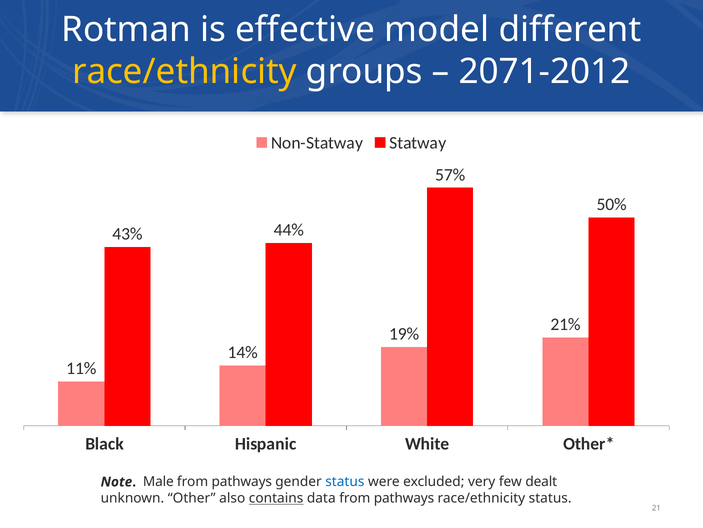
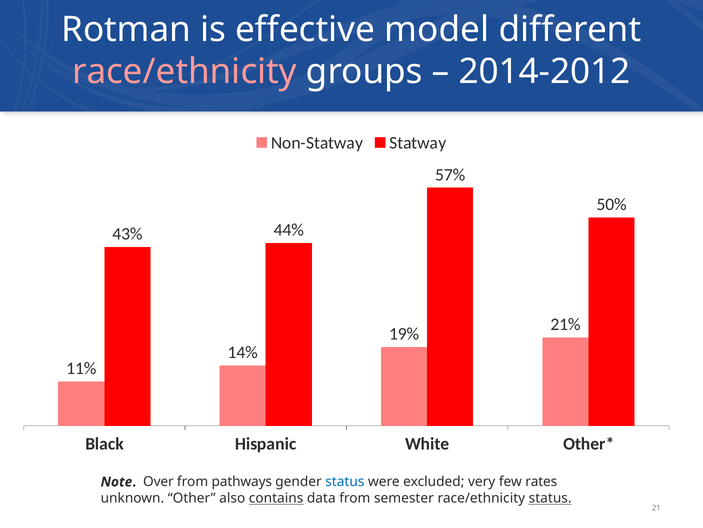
race/ethnicity at (184, 72) colour: yellow -> pink
2071-2012: 2071-2012 -> 2014-2012
Male: Male -> Over
dealt: dealt -> rates
data from pathways: pathways -> semester
status at (550, 498) underline: none -> present
